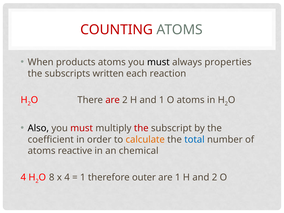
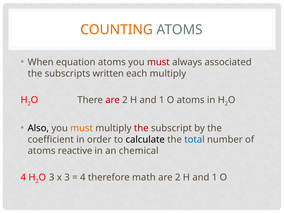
COUNTING colour: red -> orange
products: products -> equation
must at (158, 62) colour: black -> red
properties: properties -> associated
each reaction: reaction -> multiply
must at (82, 128) colour: red -> orange
calculate colour: orange -> black
O 8: 8 -> 3
x 4: 4 -> 3
1 at (83, 177): 1 -> 4
outer: outer -> math
1 at (178, 177): 1 -> 2
2 at (215, 177): 2 -> 1
